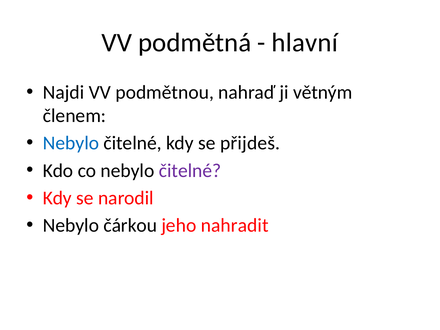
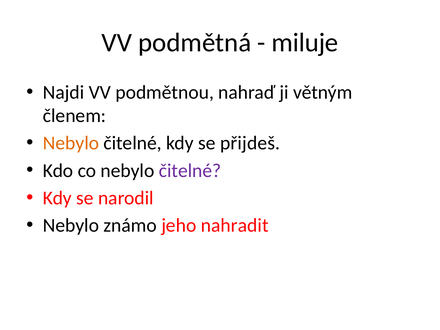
hlavní: hlavní -> miluje
Nebylo at (71, 143) colour: blue -> orange
čárkou: čárkou -> známo
